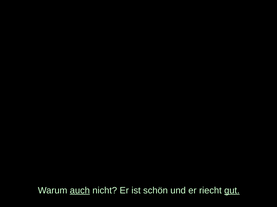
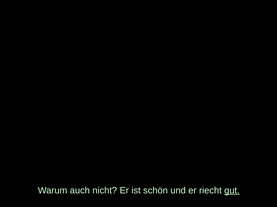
auch underline: present -> none
